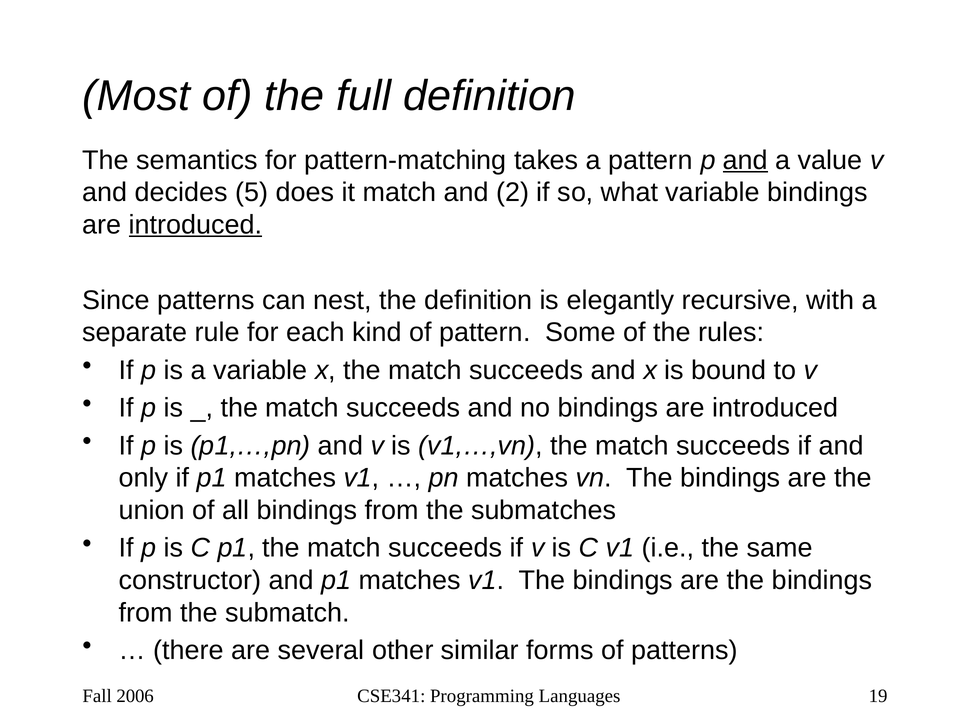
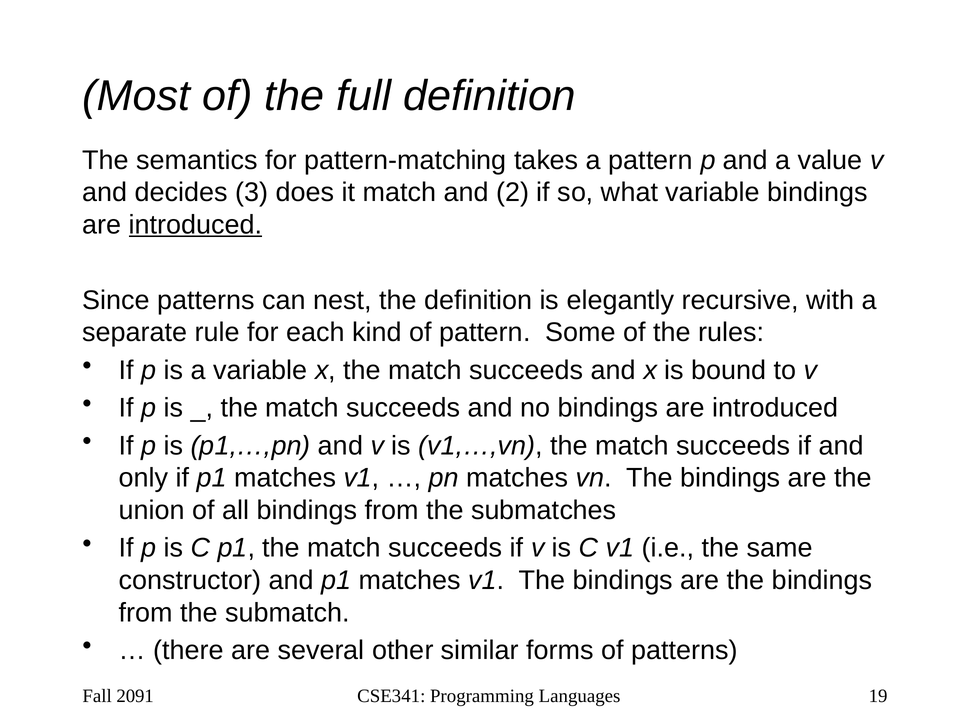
and at (745, 160) underline: present -> none
5: 5 -> 3
2006: 2006 -> 2091
